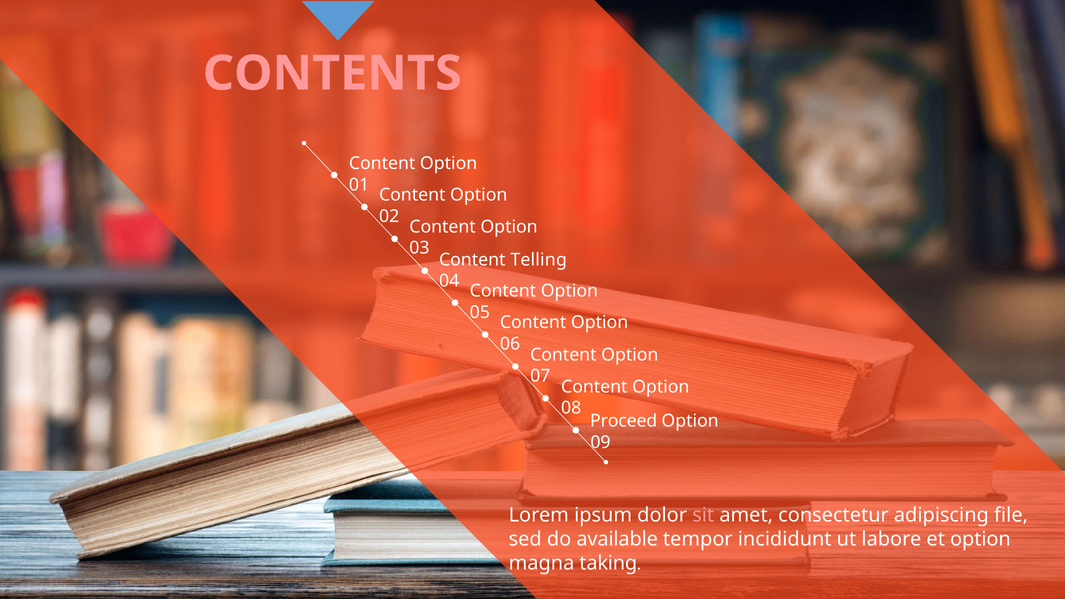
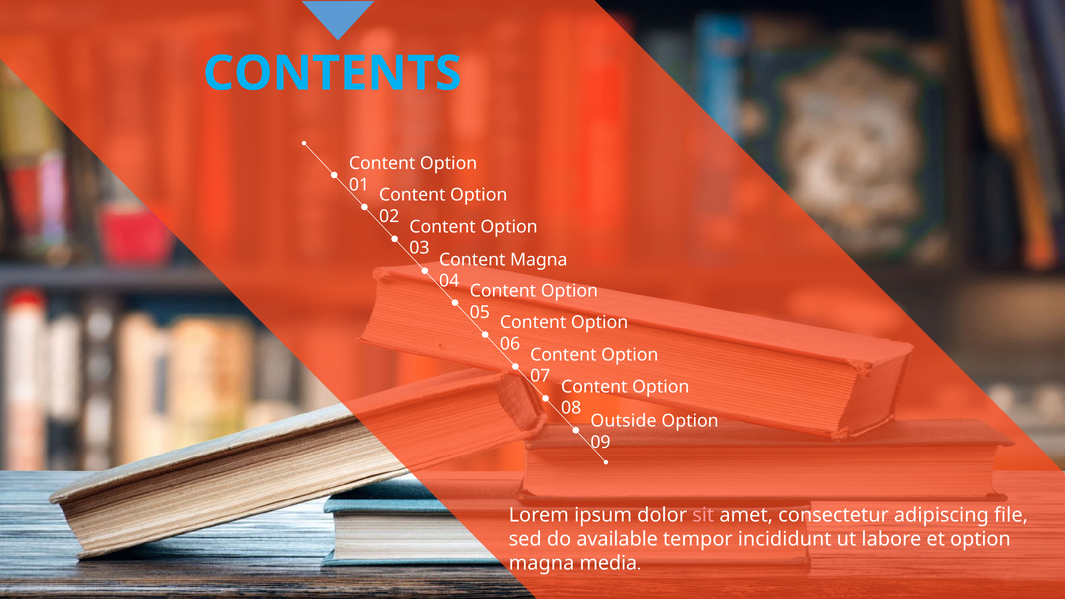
CONTENTS colour: pink -> light blue
Content Telling: Telling -> Magna
Proceed: Proceed -> Outside
taking: taking -> media
